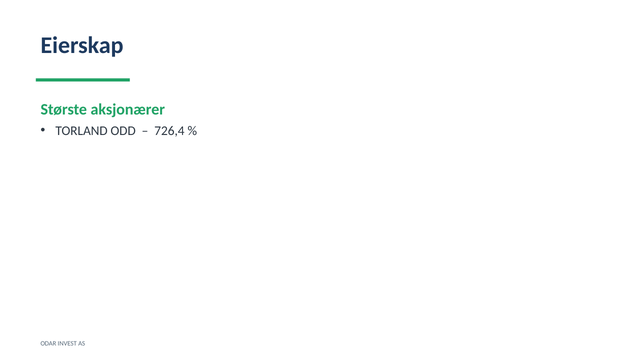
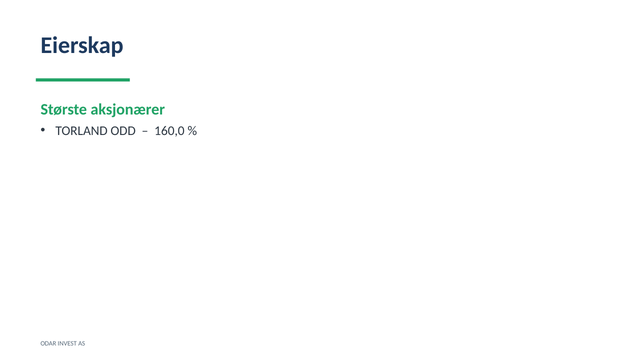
726,4: 726,4 -> 160,0
